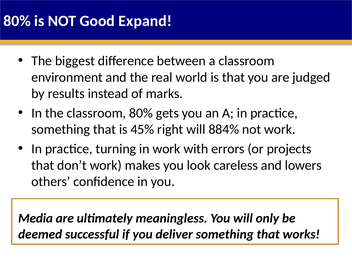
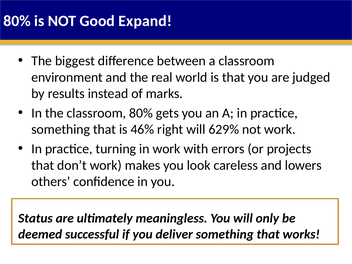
45%: 45% -> 46%
884%: 884% -> 629%
Media: Media -> Status
